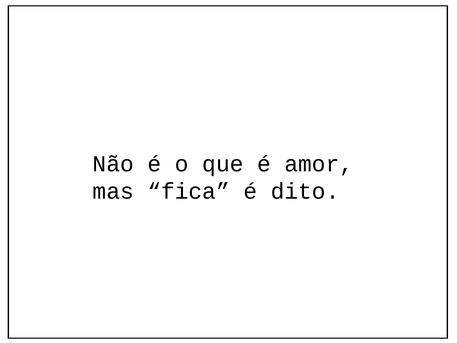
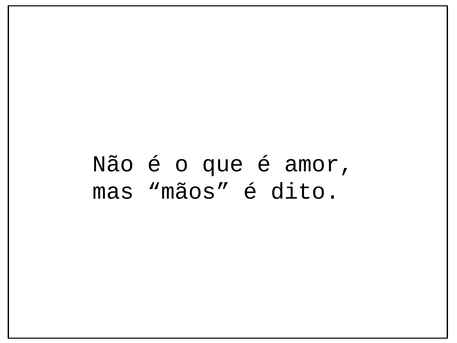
fica: fica -> mãos
